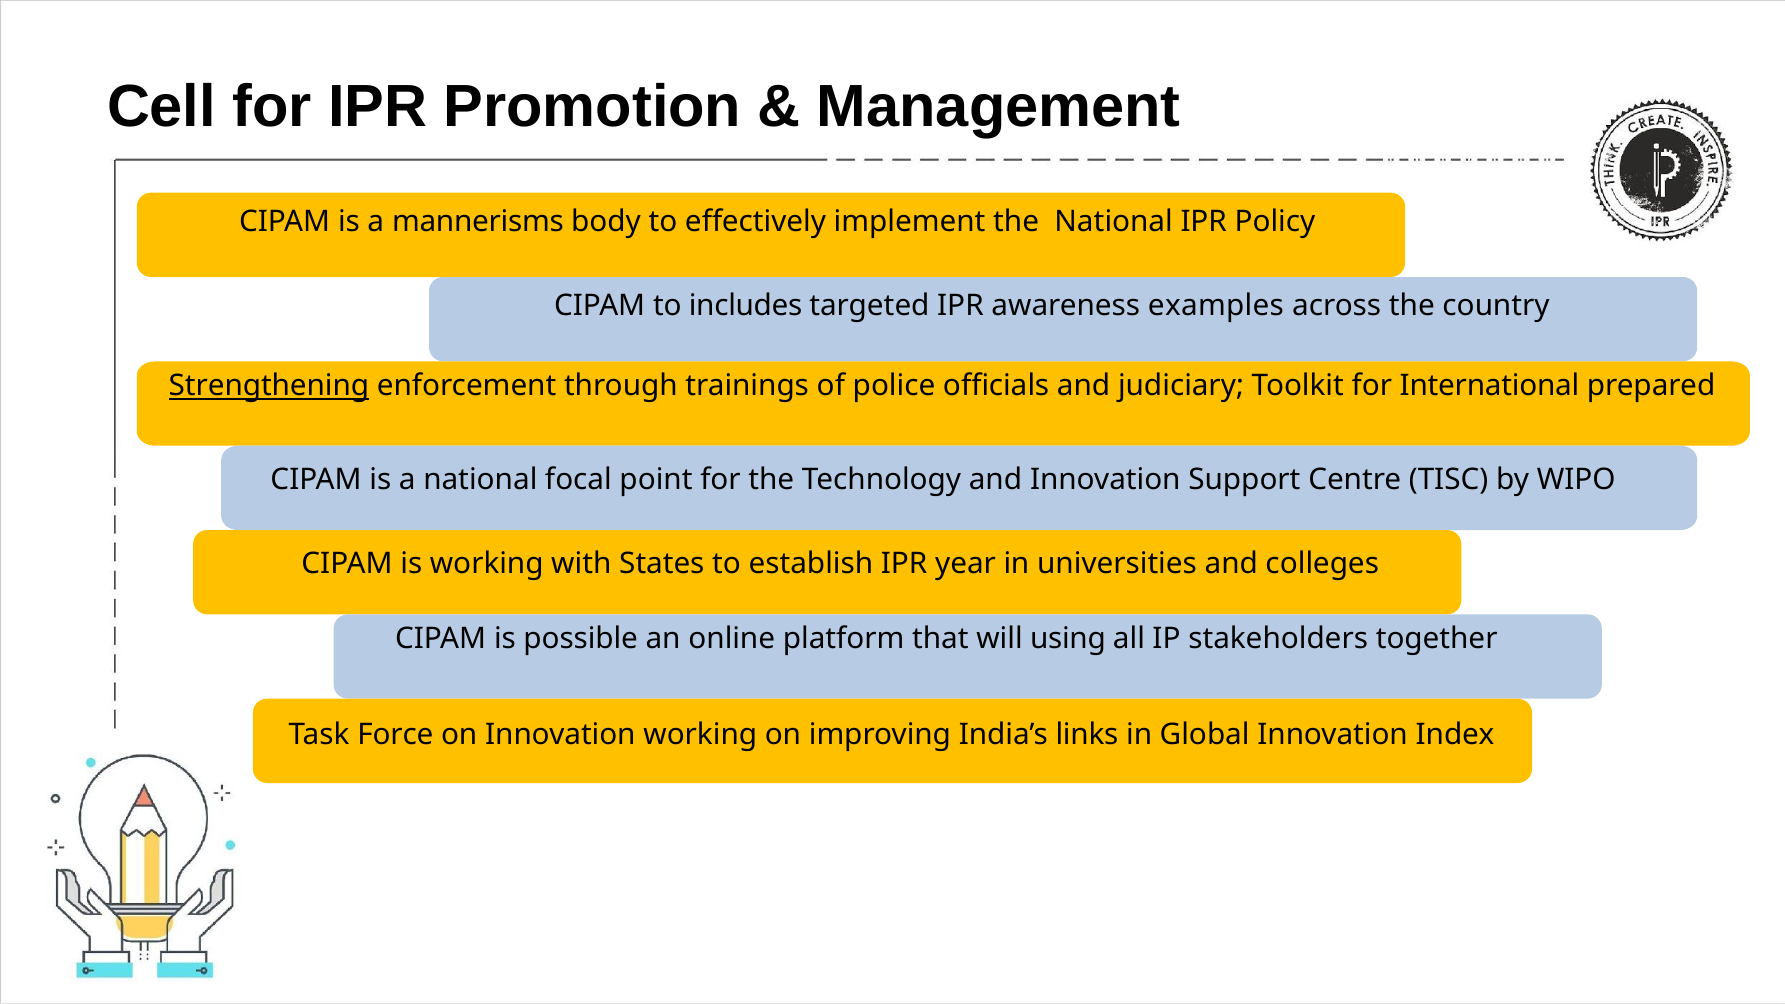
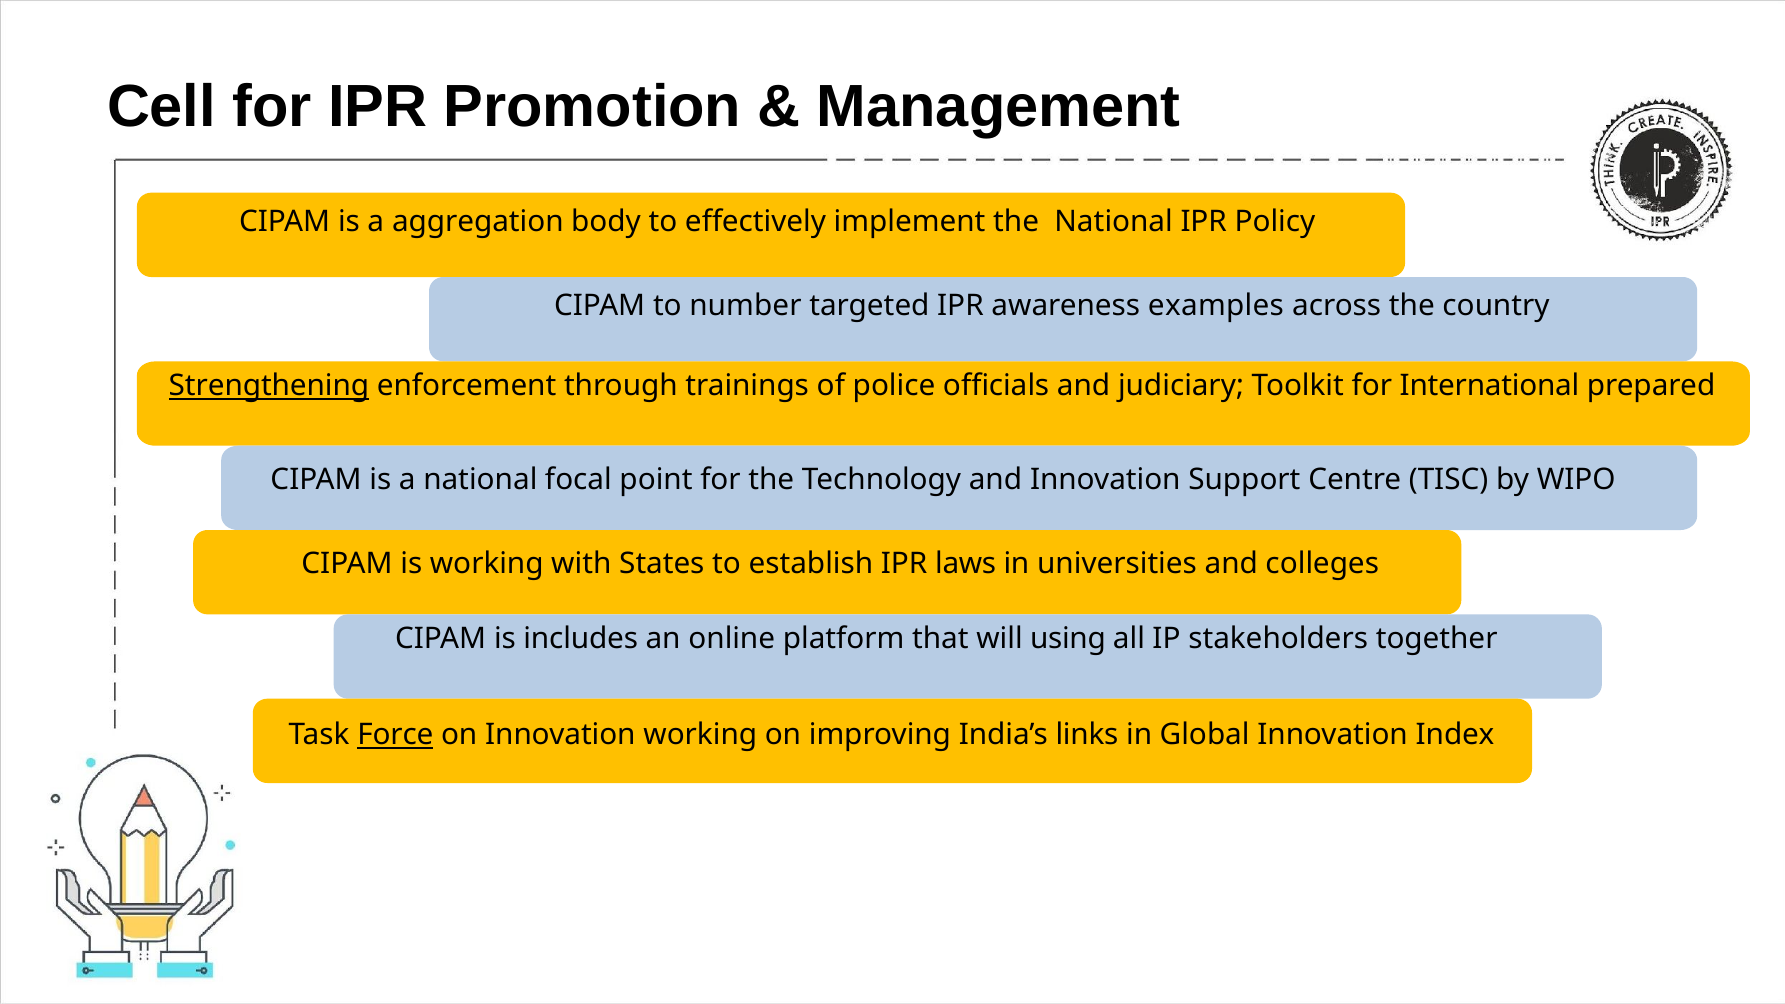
mannerisms: mannerisms -> aggregation
includes: includes -> number
year: year -> laws
possible: possible -> includes
Force underline: none -> present
